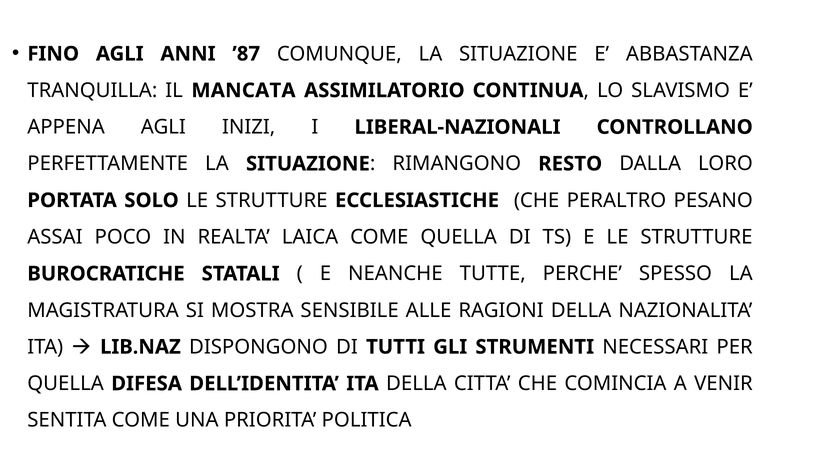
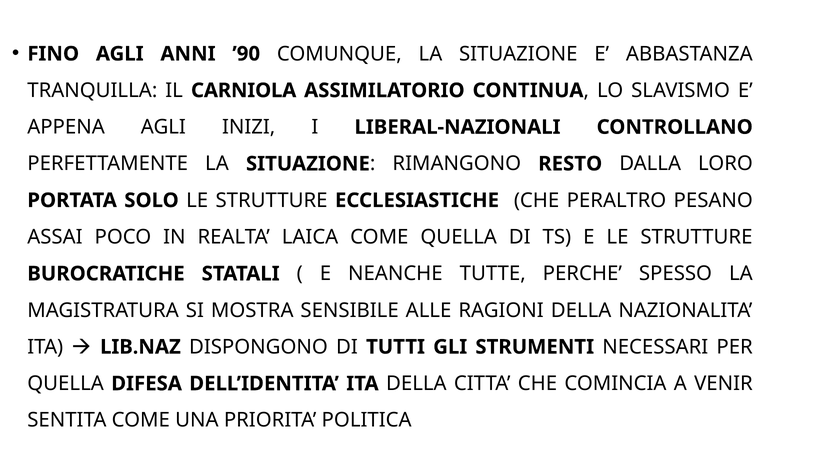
’87: ’87 -> ’90
MANCATA: MANCATA -> CARNIOLA
